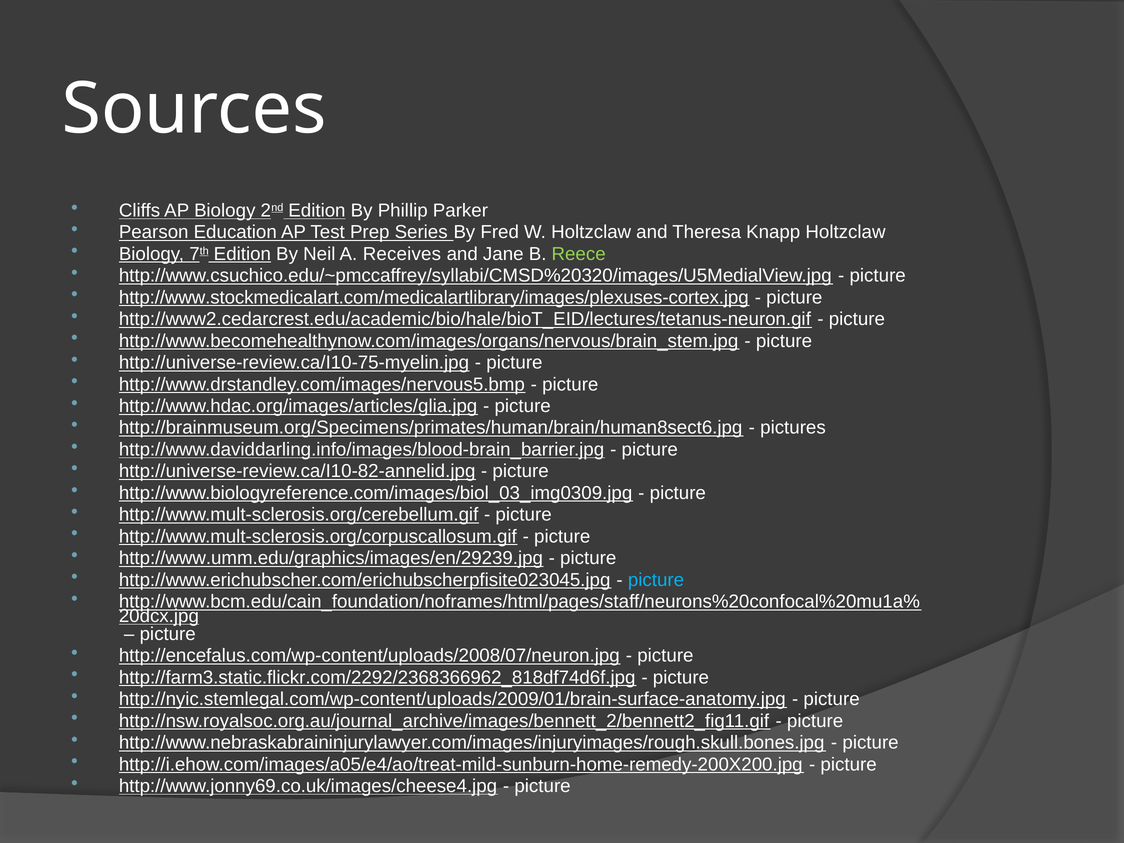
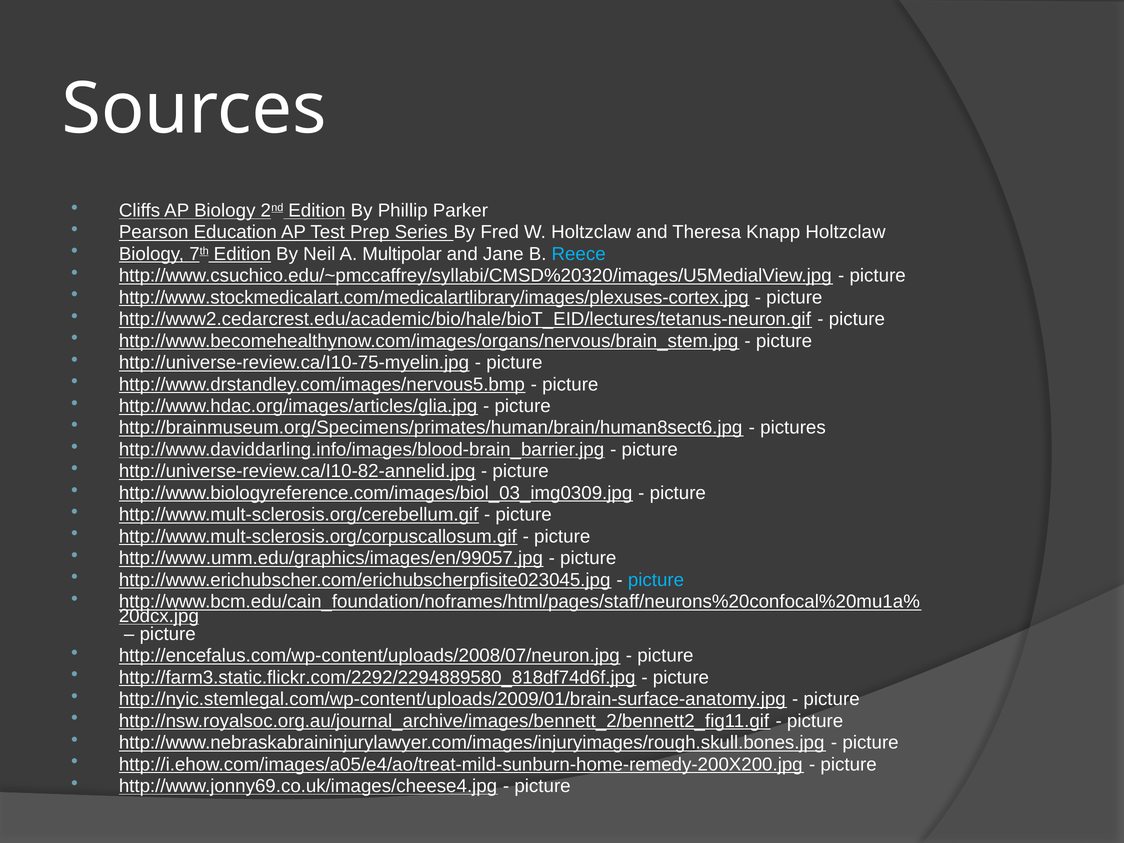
Receives: Receives -> Multipolar
Reece colour: light green -> light blue
http://www.umm.edu/graphics/images/en/29239.jpg: http://www.umm.edu/graphics/images/en/29239.jpg -> http://www.umm.edu/graphics/images/en/99057.jpg
http://farm3.static.flickr.com/2292/2368366962_818df74d6f.jpg: http://farm3.static.flickr.com/2292/2368366962_818df74d6f.jpg -> http://farm3.static.flickr.com/2292/2294889580_818df74d6f.jpg
